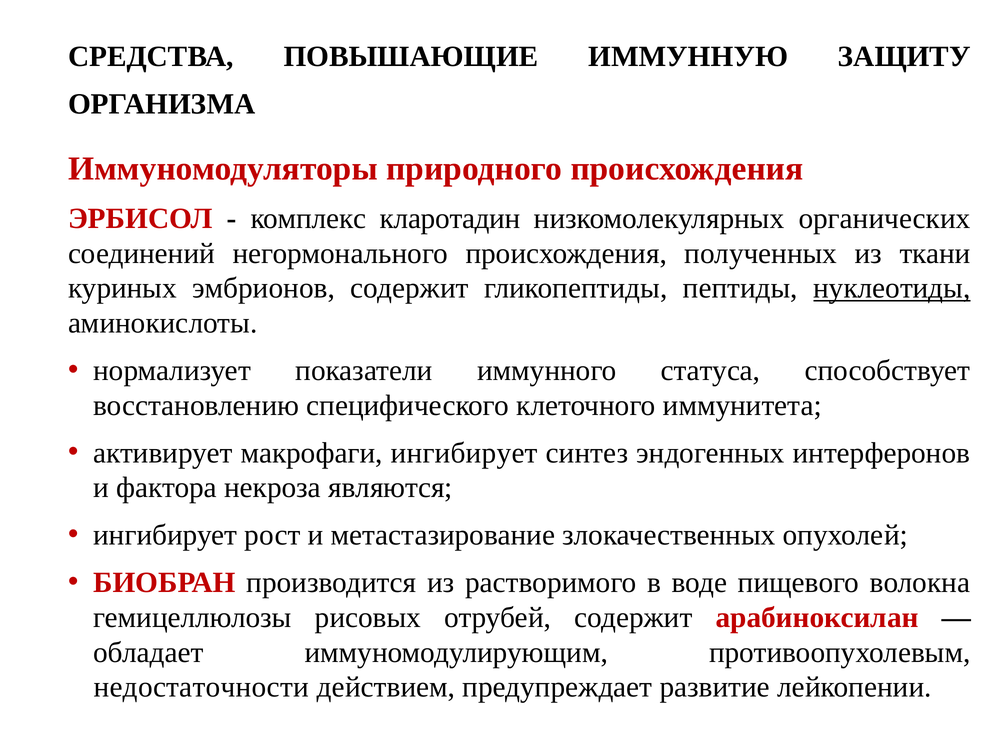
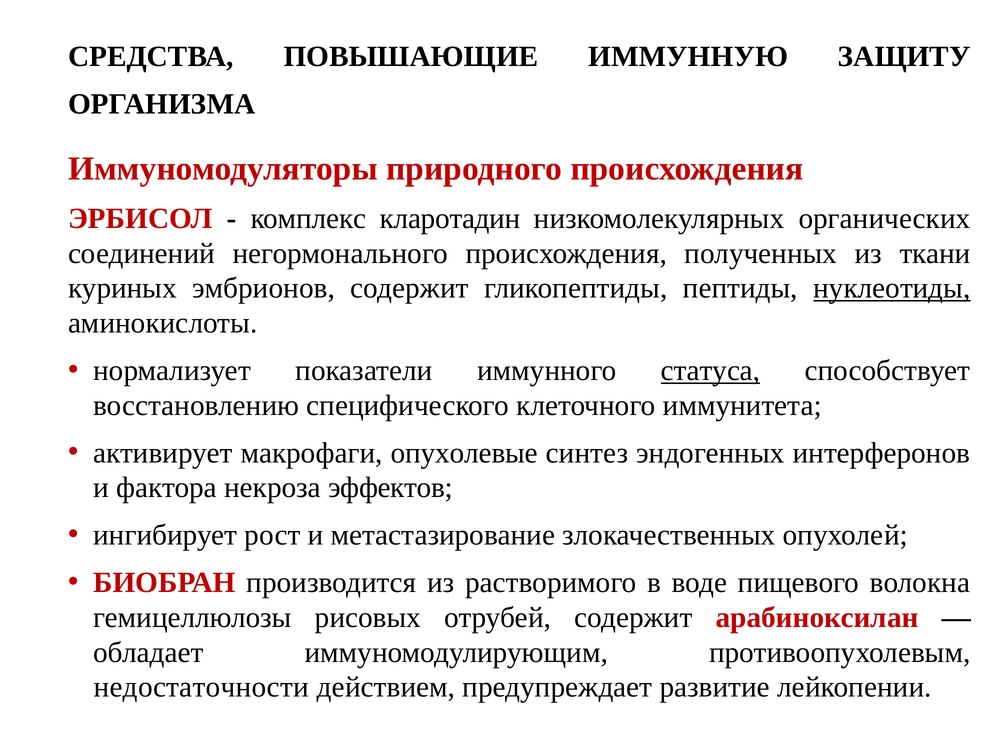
статуса underline: none -> present
макрофаги ингибирует: ингибирует -> опухолевые
являются: являются -> эффектов
